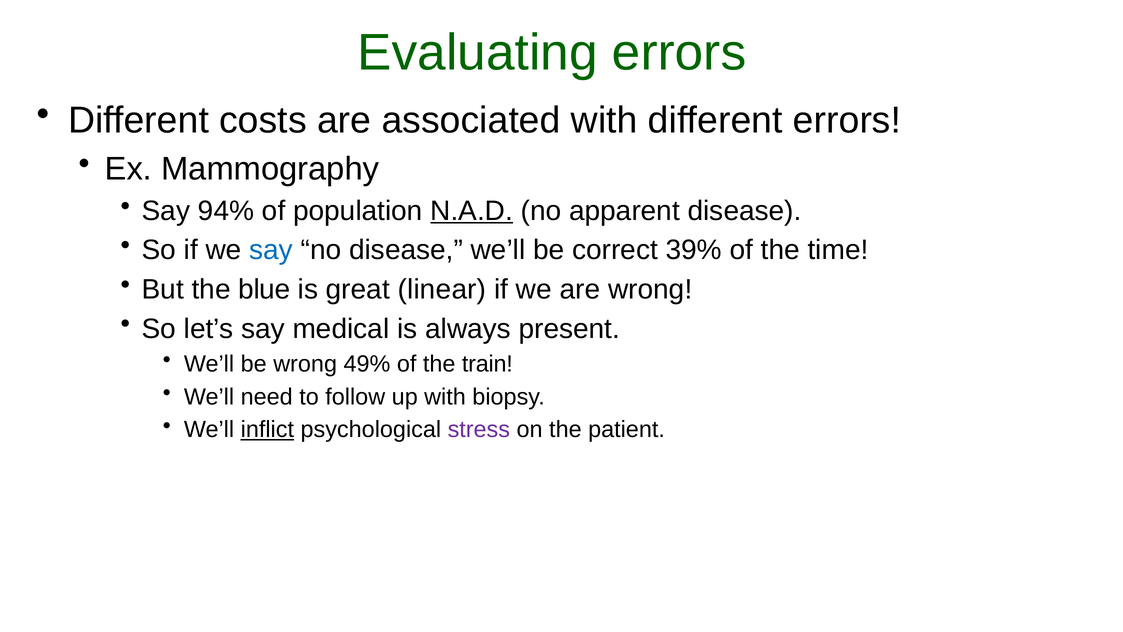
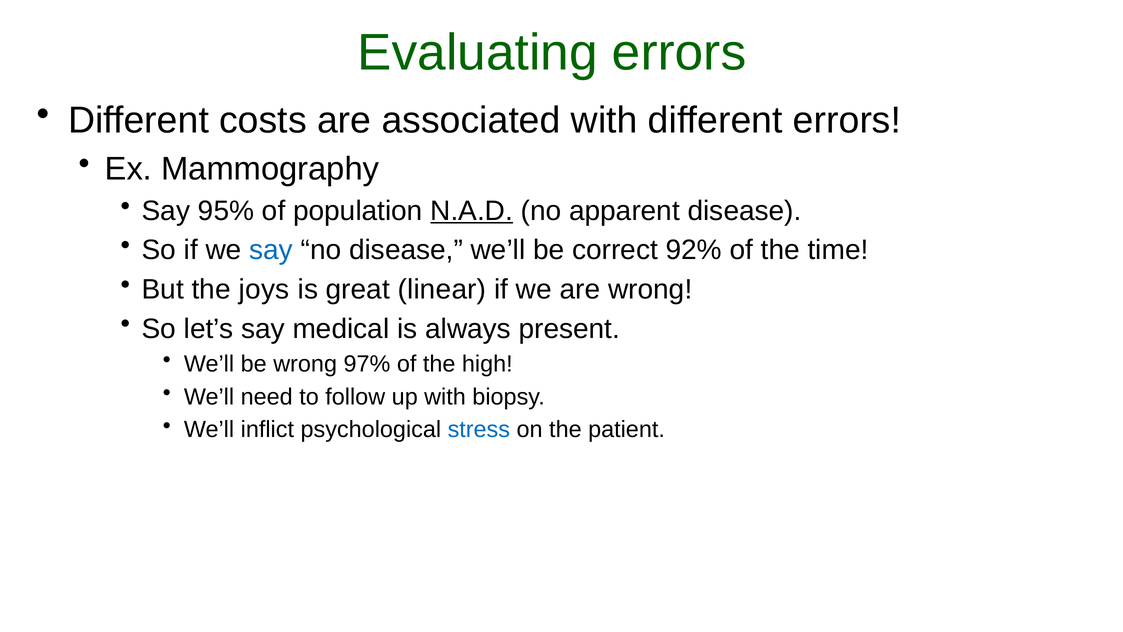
94%: 94% -> 95%
39%: 39% -> 92%
blue: blue -> joys
49%: 49% -> 97%
train: train -> high
inflict underline: present -> none
stress colour: purple -> blue
